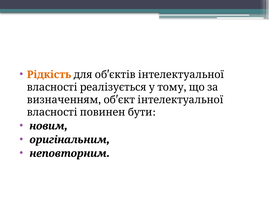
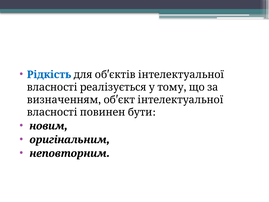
Рідкість colour: orange -> blue
